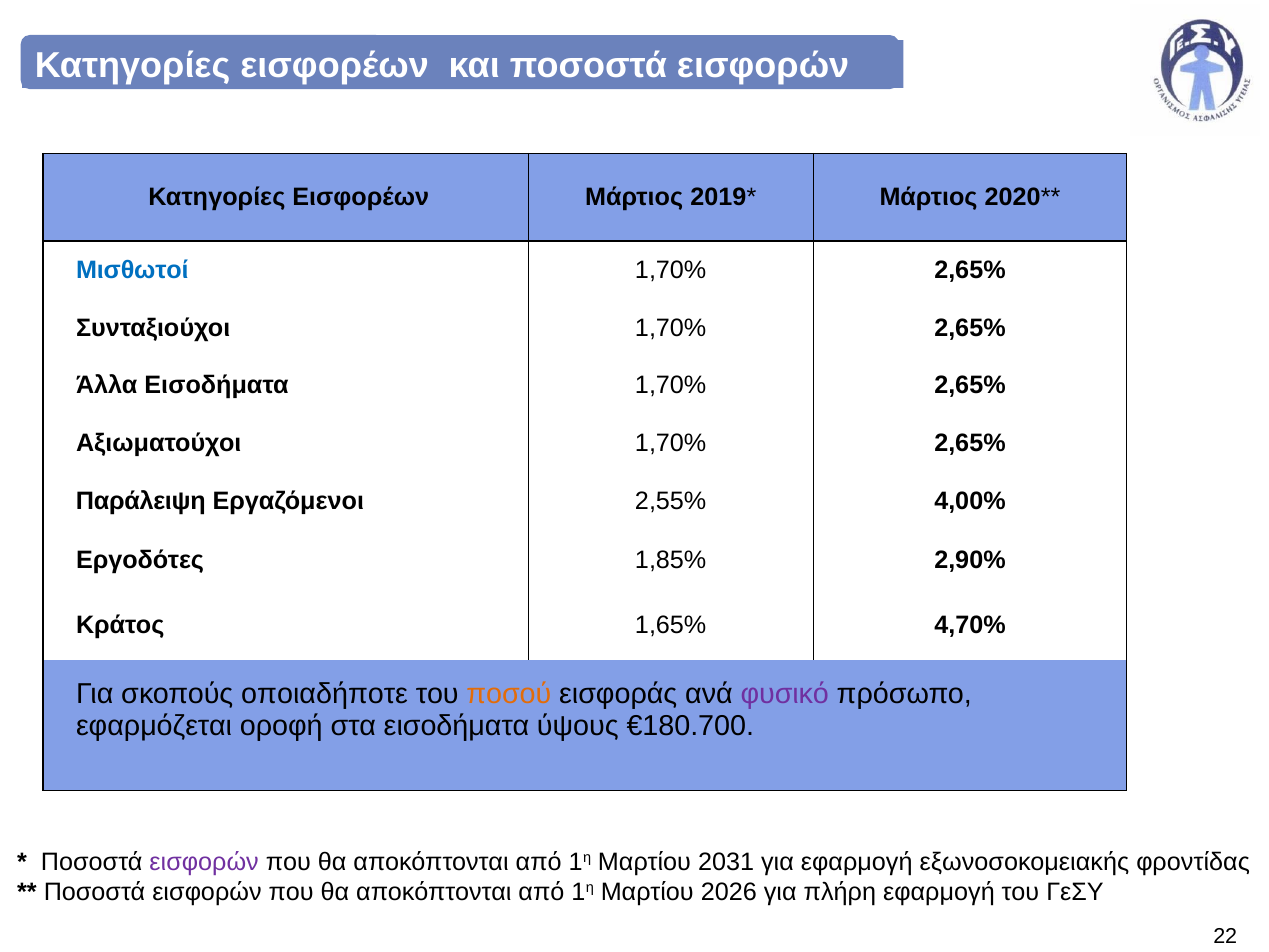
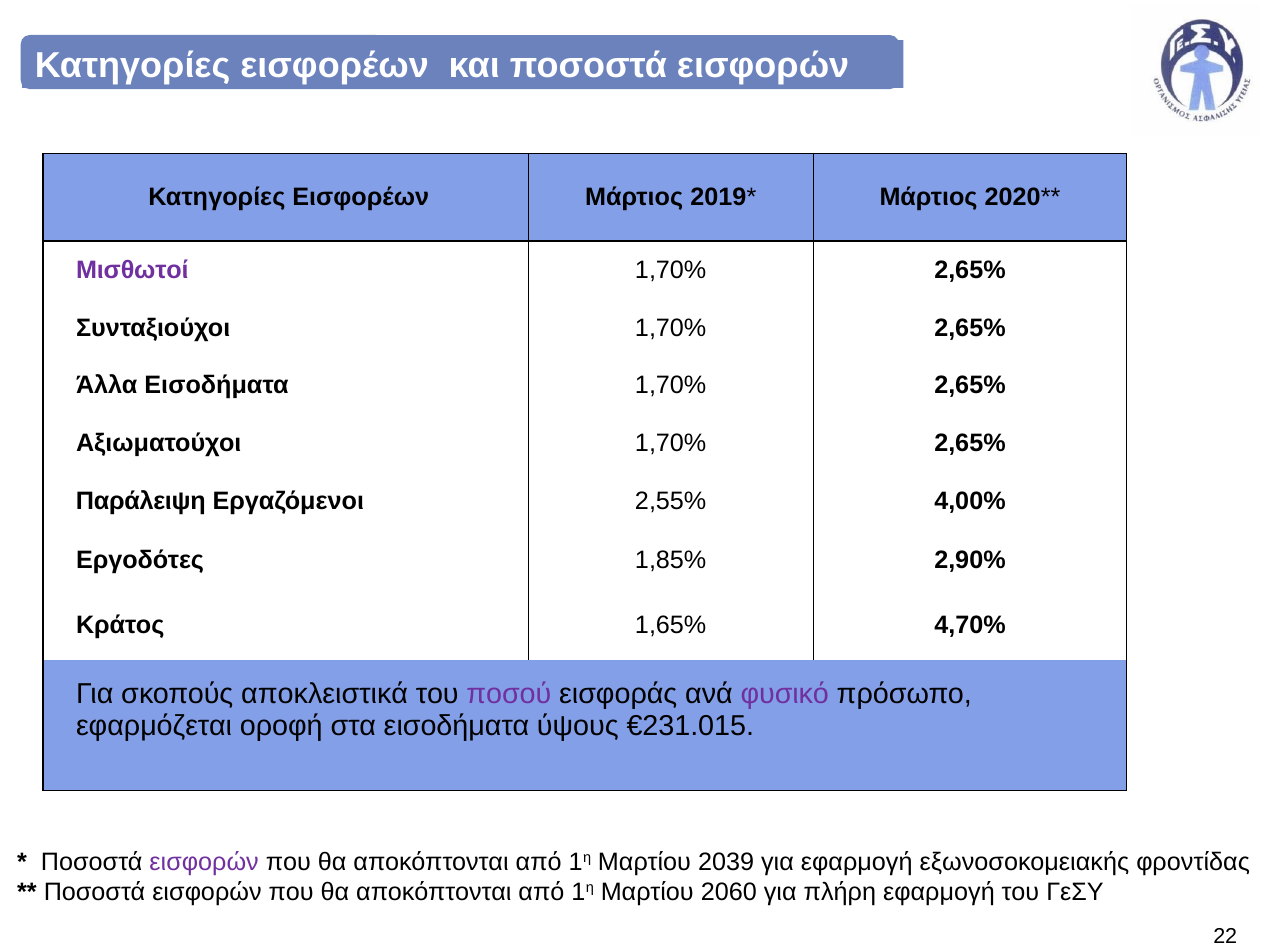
Μισθωτοί colour: blue -> purple
οποιαδήποτε: οποιαδήποτε -> αποκλειστικά
ποσού colour: orange -> purple
€180.700: €180.700 -> €231.015
2031: 2031 -> 2039
2026: 2026 -> 2060
